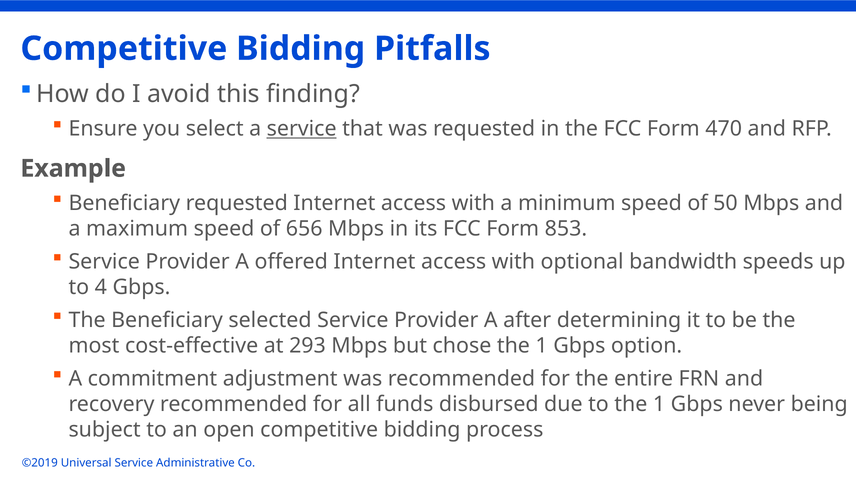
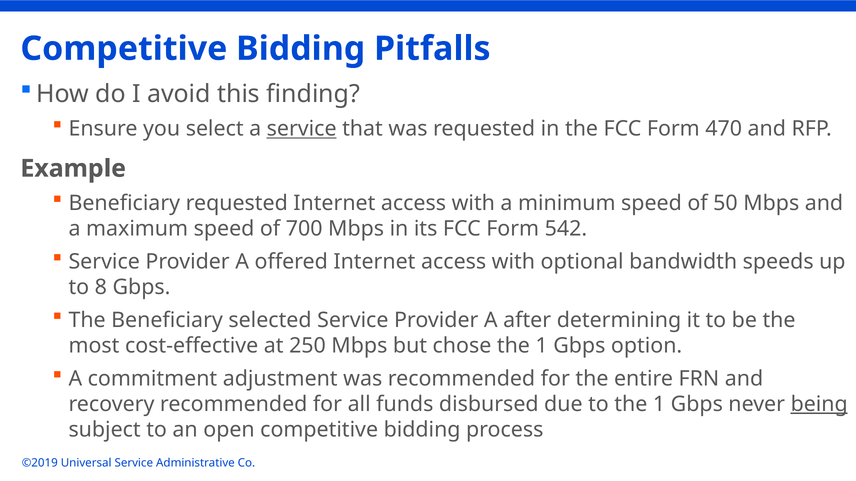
656: 656 -> 700
853: 853 -> 542
4: 4 -> 8
293: 293 -> 250
being underline: none -> present
